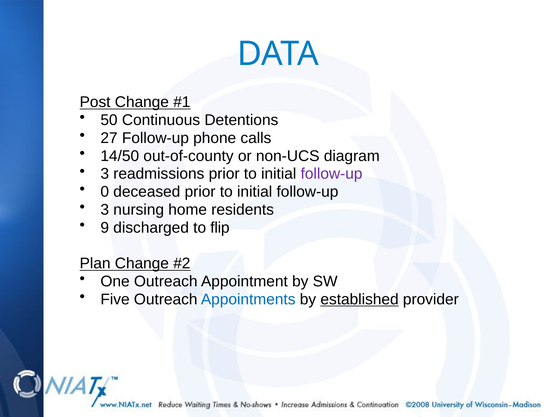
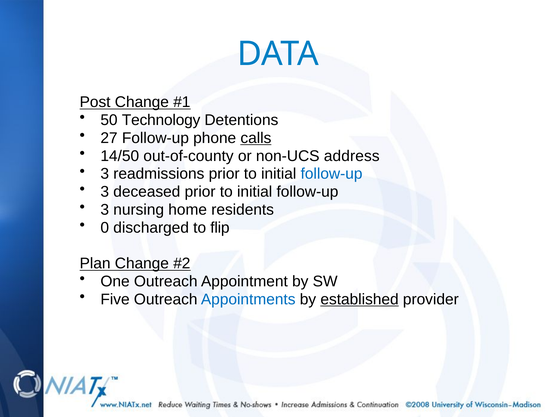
Continuous: Continuous -> Technology
calls underline: none -> present
diagram: diagram -> address
follow-up at (332, 174) colour: purple -> blue
0 at (105, 192): 0 -> 3
9: 9 -> 0
